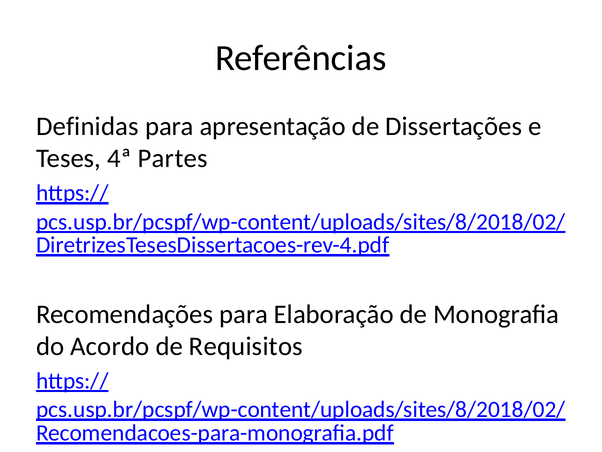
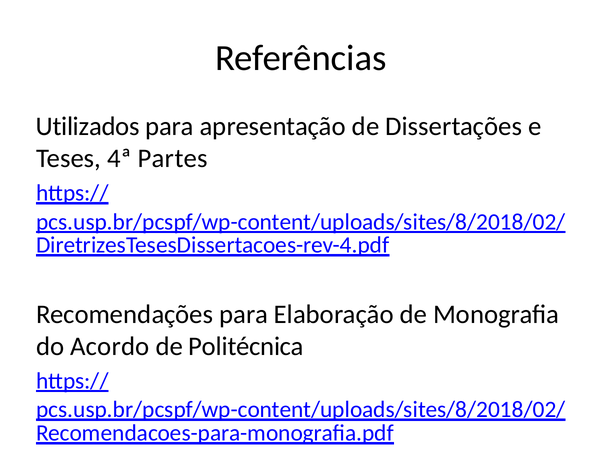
Definidas: Definidas -> Utilizados
Requisitos: Requisitos -> Politécnica
